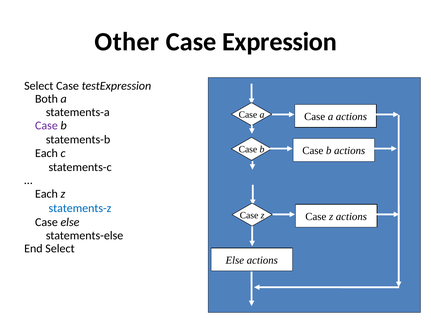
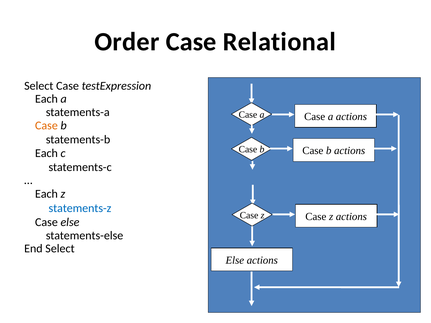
Other: Other -> Order
Expression: Expression -> Relational
Both at (46, 99): Both -> Each
Case at (46, 126) colour: purple -> orange
